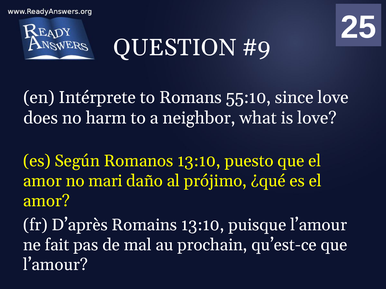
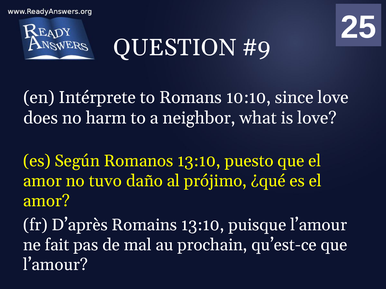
55:10: 55:10 -> 10:10
mari: mari -> tuvo
